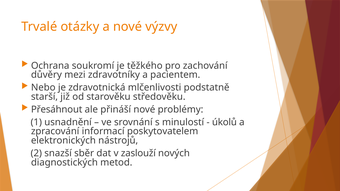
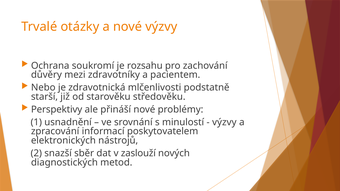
těžkého: těžkého -> rozsahu
Přesáhnout: Přesáhnout -> Perspektivy
úkolů at (224, 122): úkolů -> výzvy
